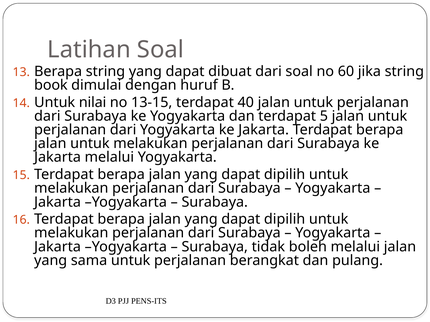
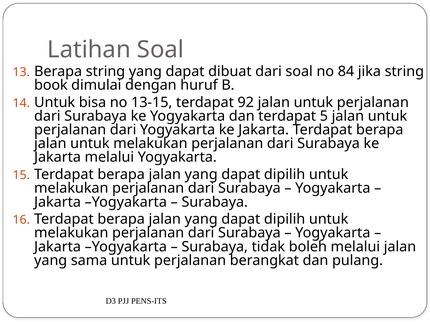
60: 60 -> 84
nilai: nilai -> bisa
40: 40 -> 92
